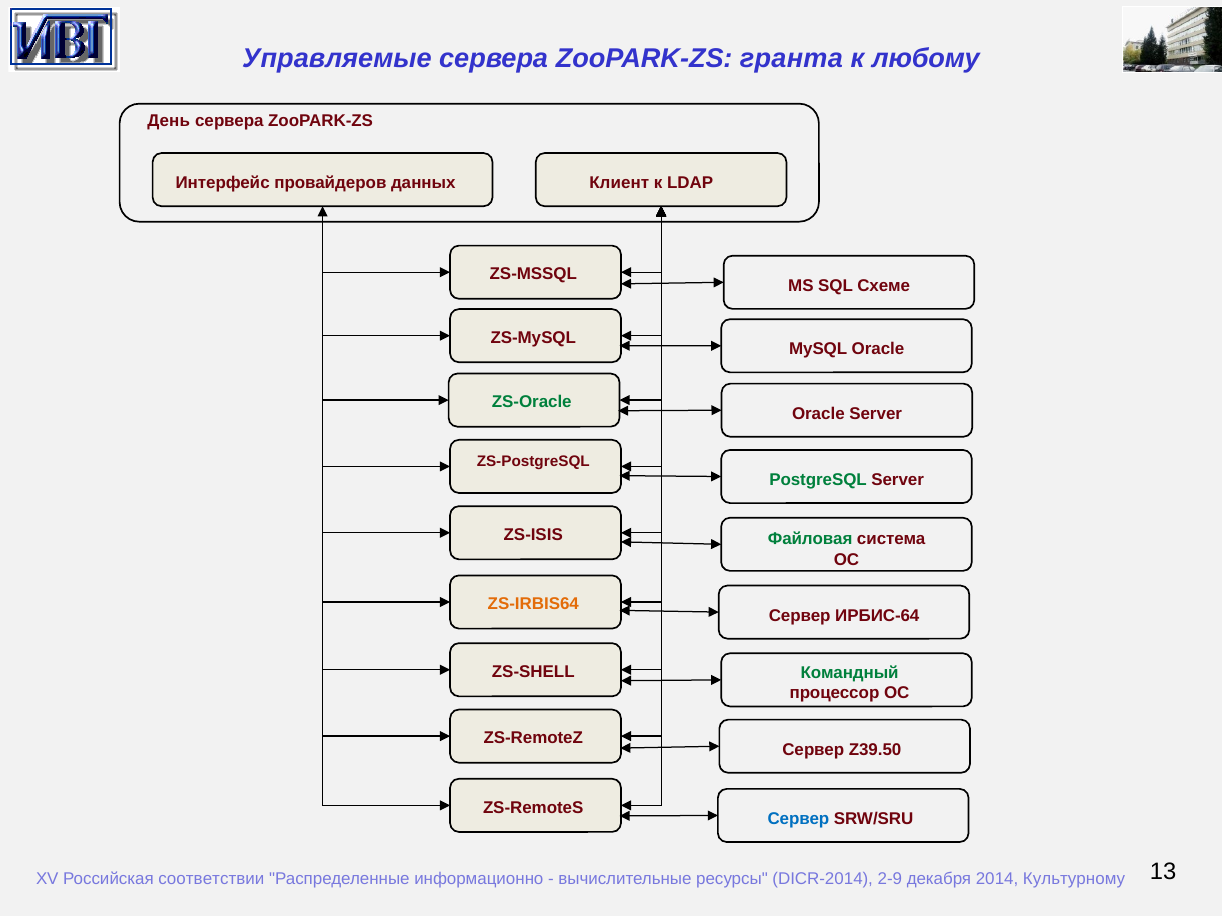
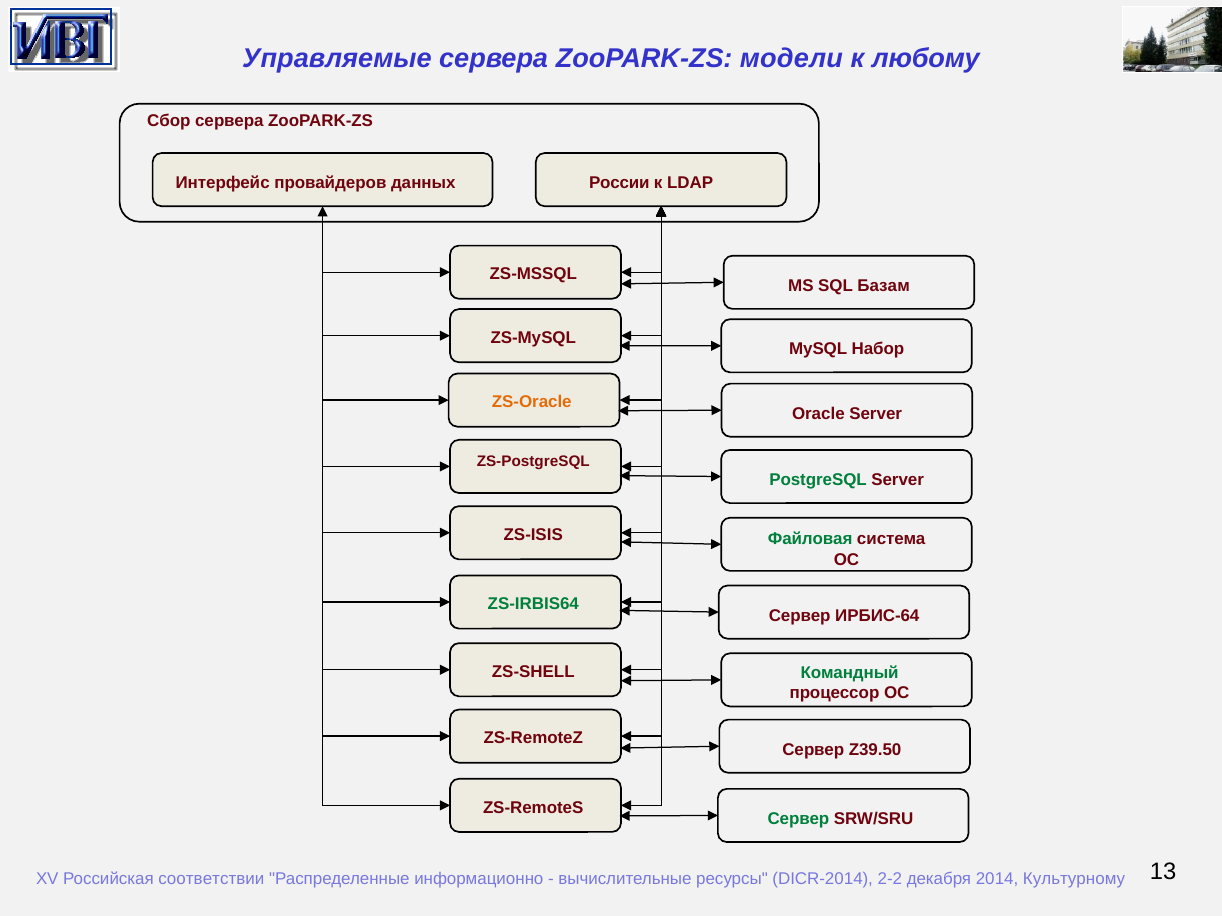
гранта: гранта -> модели
День: День -> Сбор
Клиент: Клиент -> России
Схеме: Схеме -> Базам
MySQL Oracle: Oracle -> Набор
ZS-Oracle colour: green -> orange
ZS-IRBIS64 colour: orange -> green
Сервер at (798, 819) colour: blue -> green
2-9: 2-9 -> 2-2
